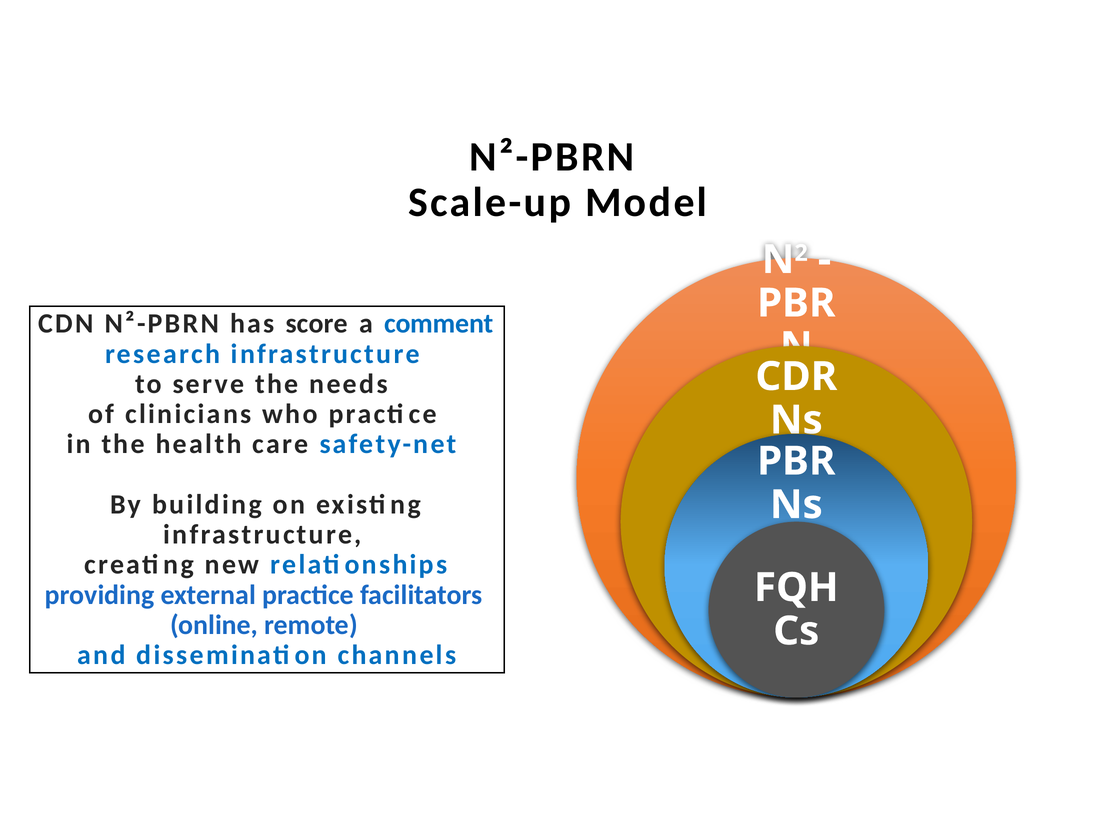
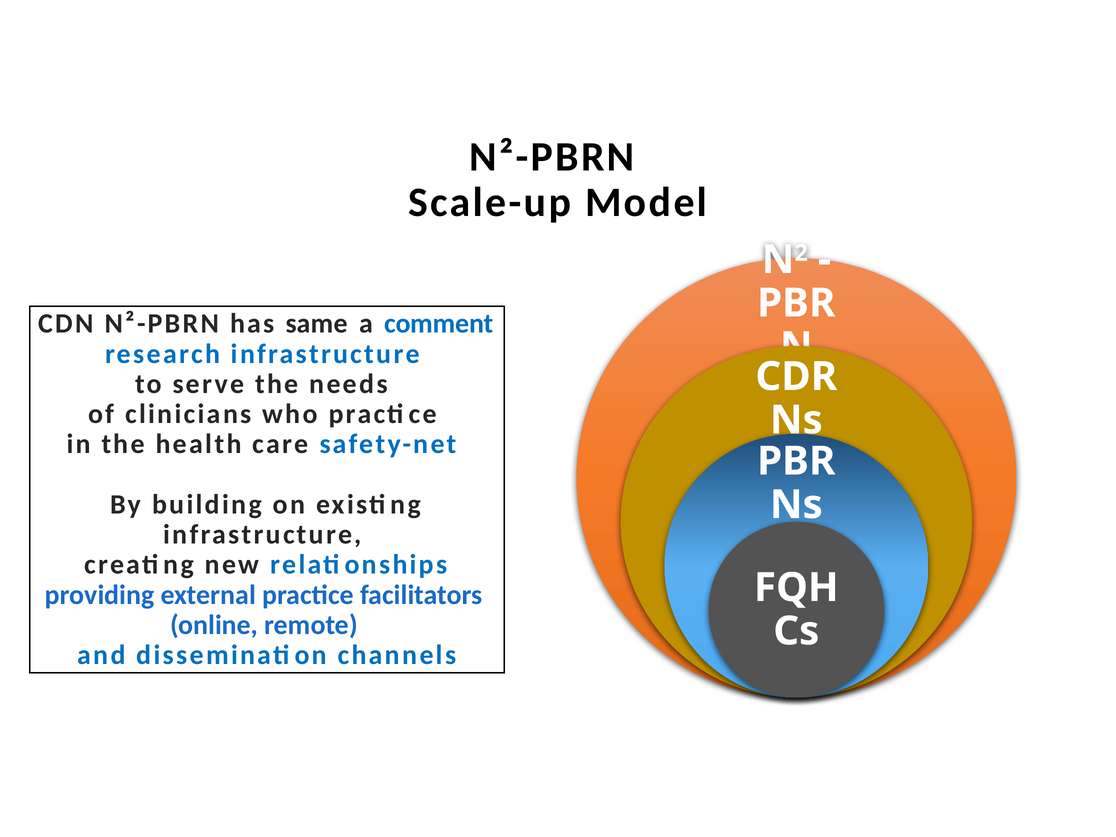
score: score -> same
